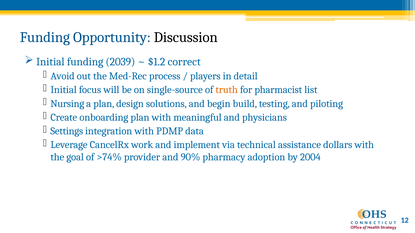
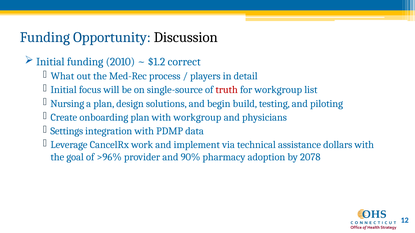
2039: 2039 -> 2010
Avoid: Avoid -> What
truth colour: orange -> red
for pharmacist: pharmacist -> workgroup
with meaningful: meaningful -> workgroup
>74%: >74% -> >96%
2004: 2004 -> 2078
